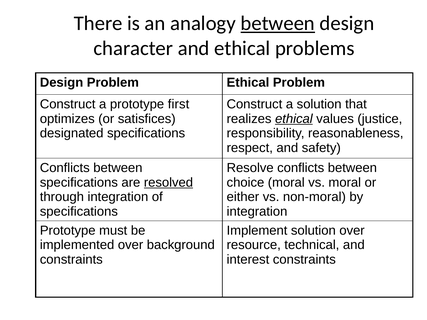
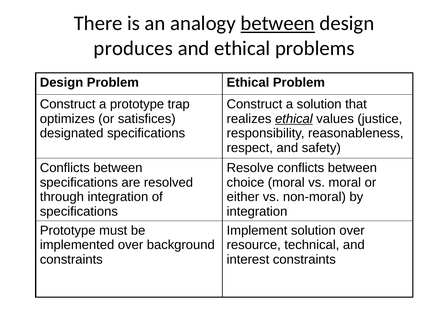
character: character -> produces
first: first -> trap
resolved underline: present -> none
